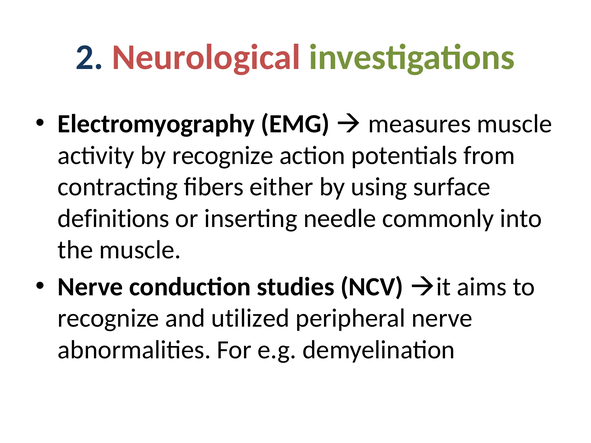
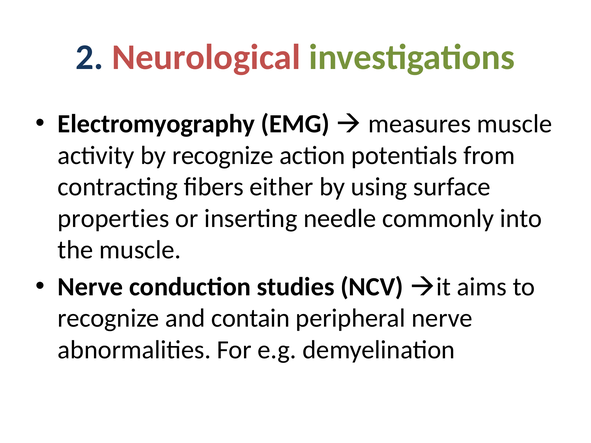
definitions: definitions -> properties
utilized: utilized -> contain
